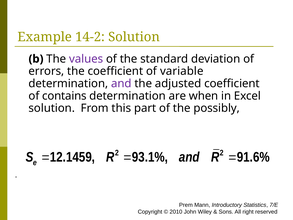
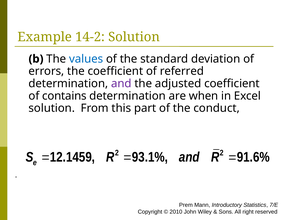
values colour: purple -> blue
variable: variable -> referred
possibly: possibly -> conduct
